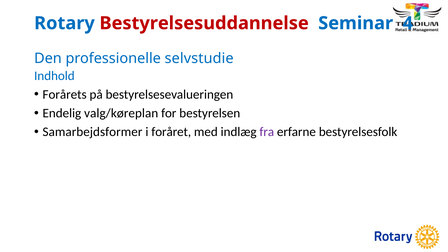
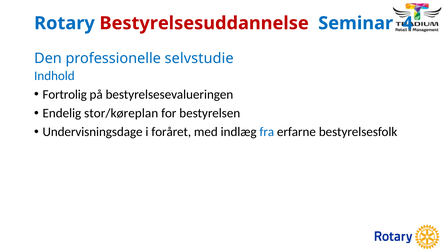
Forårets: Forårets -> Fortrolig
valg/køreplan: valg/køreplan -> stor/køreplan
Samarbejdsformer: Samarbejdsformer -> Undervisningsdage
fra colour: purple -> blue
